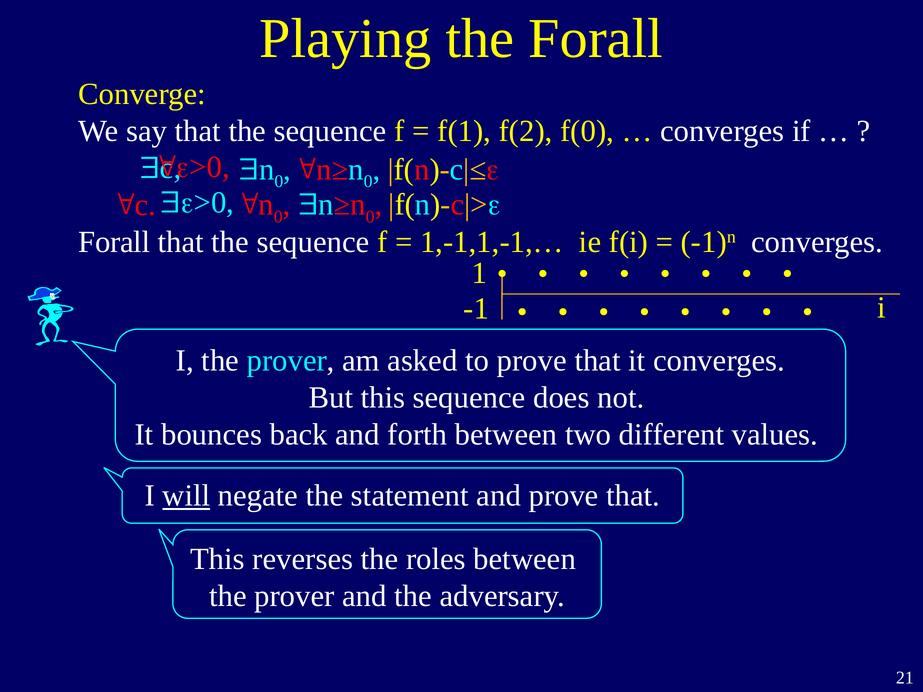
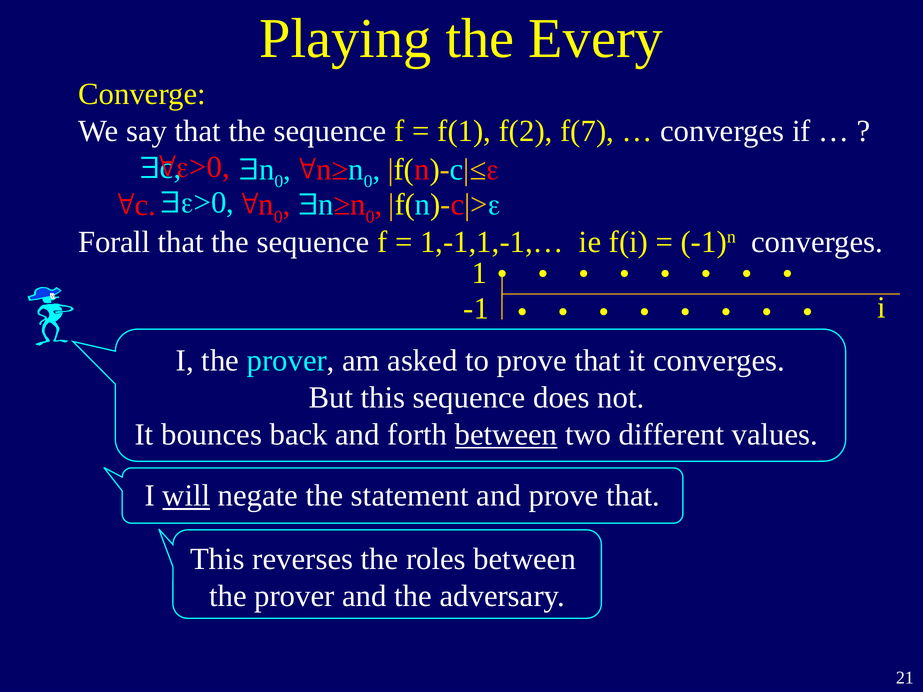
the Forall: Forall -> Every
f(0: f(0 -> f(7
between at (506, 435) underline: none -> present
